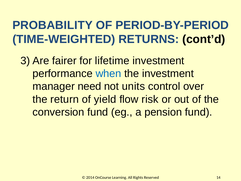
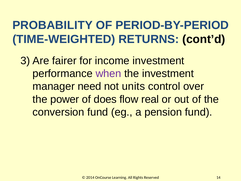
lifetime: lifetime -> income
when colour: blue -> purple
return: return -> power
yield: yield -> does
risk: risk -> real
